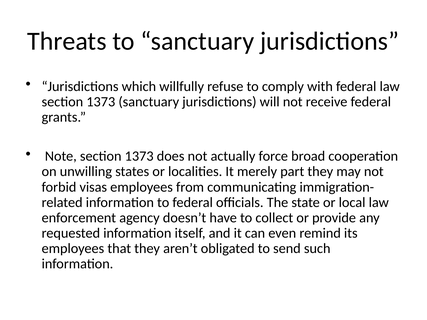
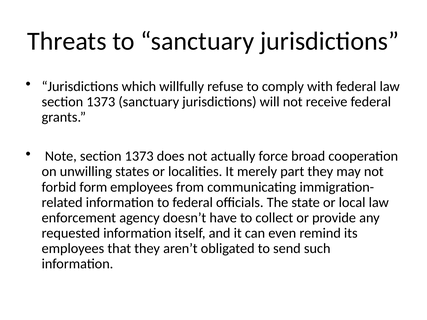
visas: visas -> form
